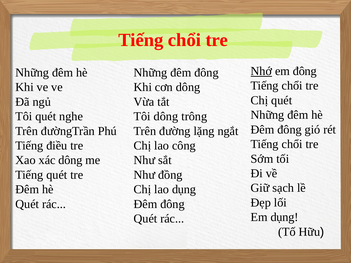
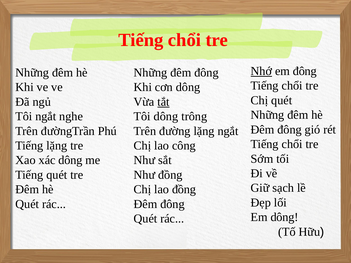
tắt underline: none -> present
Tôi quét: quét -> ngắt
Tiếng điều: điều -> lặng
lao dụng: dụng -> đồng
Em dụng: dụng -> dông
